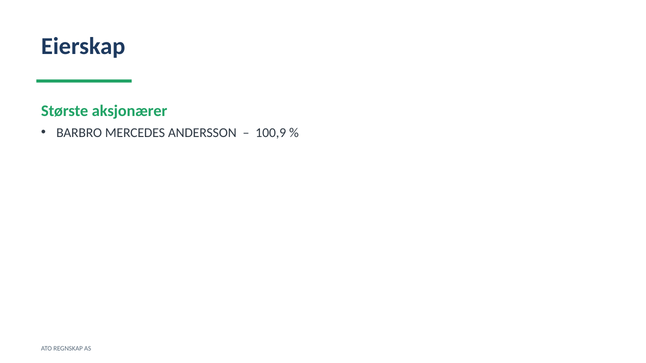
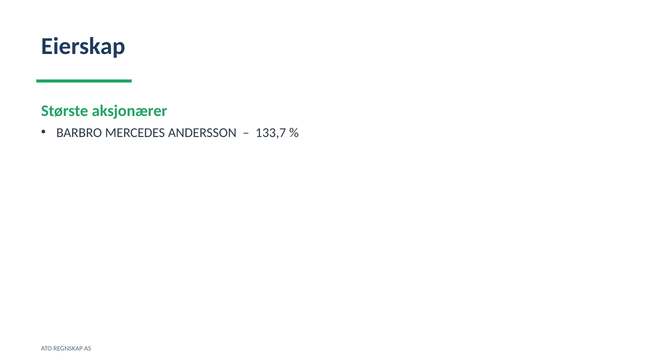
100,9: 100,9 -> 133,7
